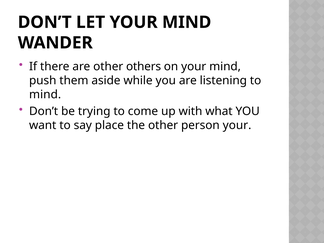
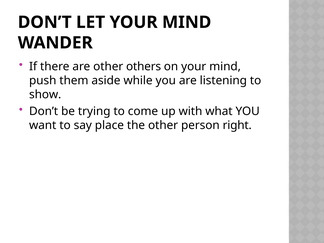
mind at (45, 95): mind -> show
person your: your -> right
